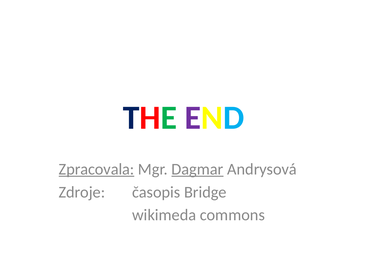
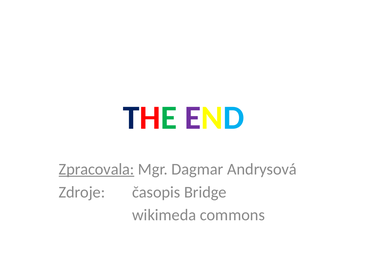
Dagmar underline: present -> none
